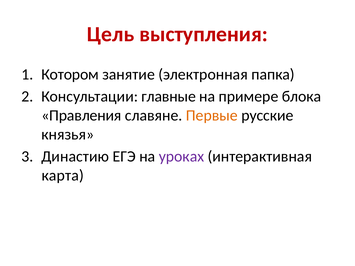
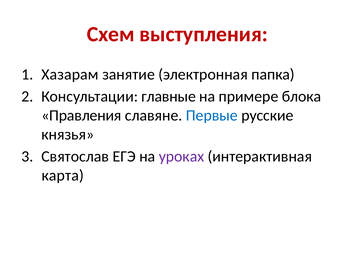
Цель: Цель -> Схем
Котором: Котором -> Хазарам
Первые colour: orange -> blue
Династию: Династию -> Святослав
